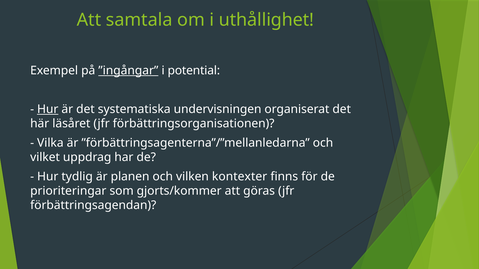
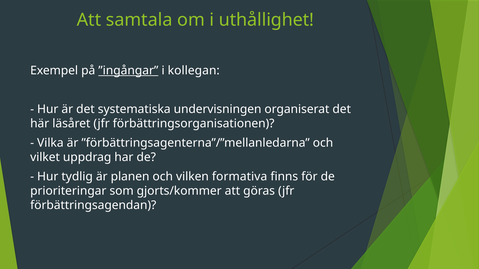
potential: potential -> kollegan
Hur at (48, 109) underline: present -> none
kontexter: kontexter -> formativa
